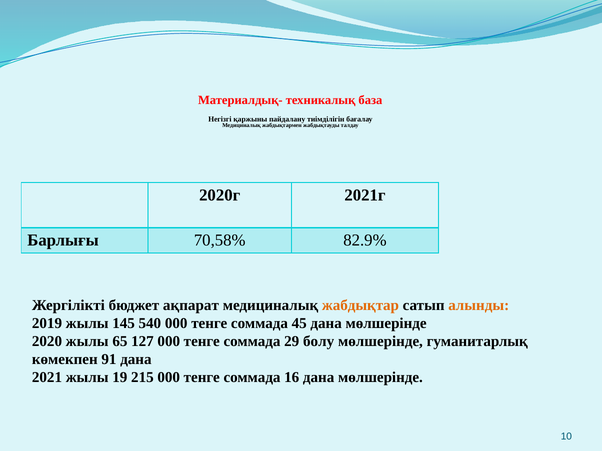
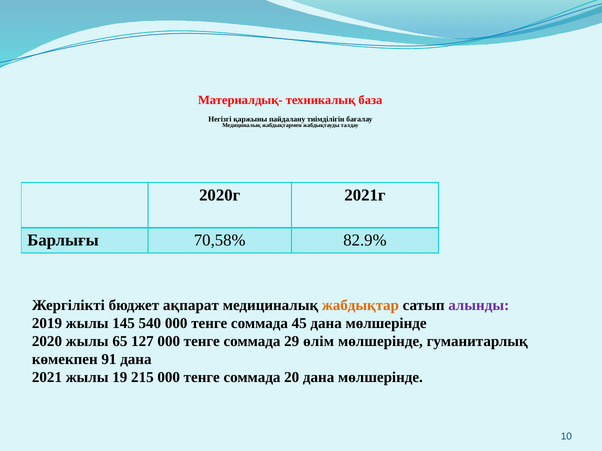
алынды colour: orange -> purple
болу: болу -> өлім
16: 16 -> 20
